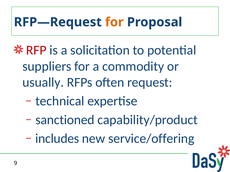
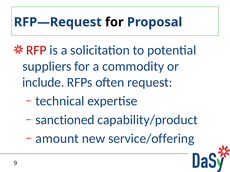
for at (114, 22) colour: orange -> black
usually: usually -> include
includes: includes -> amount
